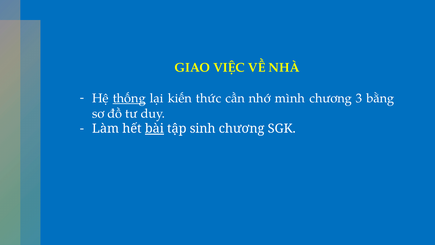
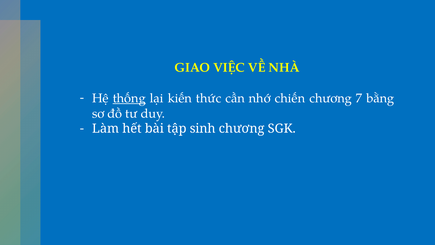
mình: mình -> chiến
3: 3 -> 7
bài underline: present -> none
